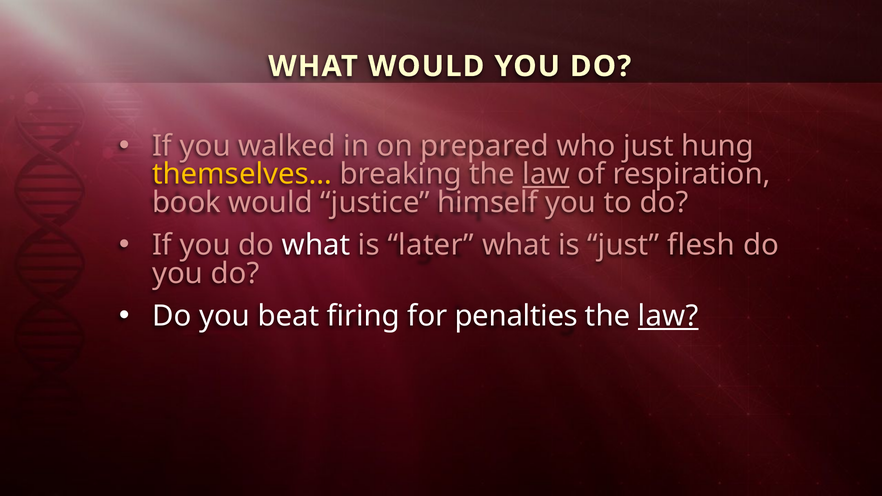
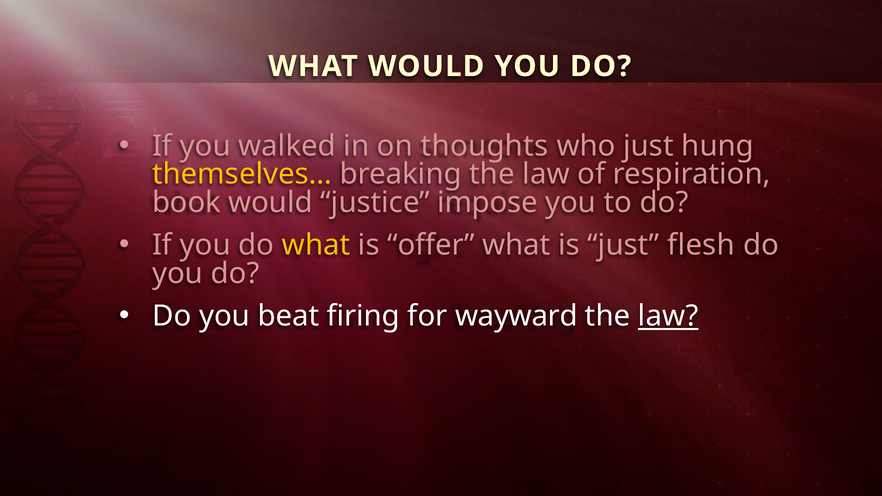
prepared: prepared -> thoughts
law at (546, 174) underline: present -> none
himself: himself -> impose
what at (316, 245) colour: white -> yellow
later: later -> offer
penalties: penalties -> wayward
